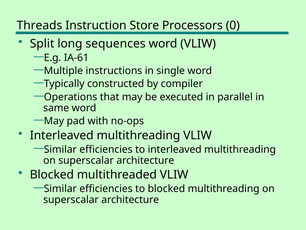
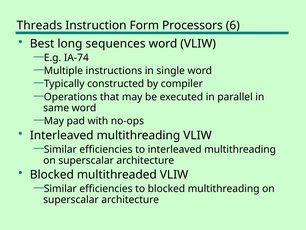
Store: Store -> Form
0: 0 -> 6
Split: Split -> Best
IA-61: IA-61 -> IA-74
